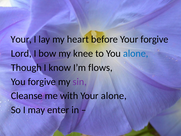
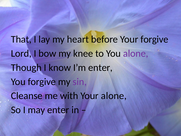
Your at (21, 39): Your -> That
alone at (136, 53) colour: blue -> purple
I’m flows: flows -> enter
